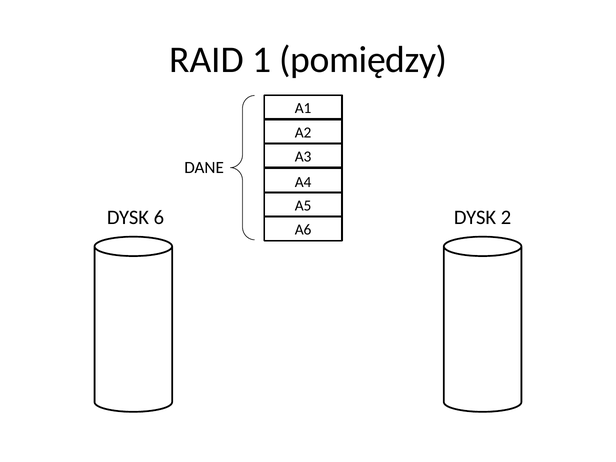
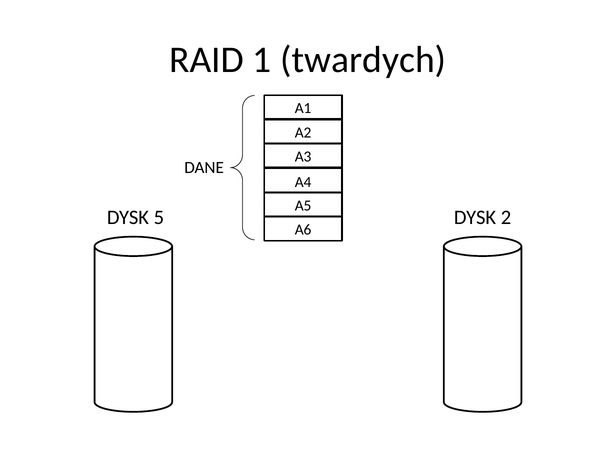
pomiędzy: pomiędzy -> twardych
6: 6 -> 5
